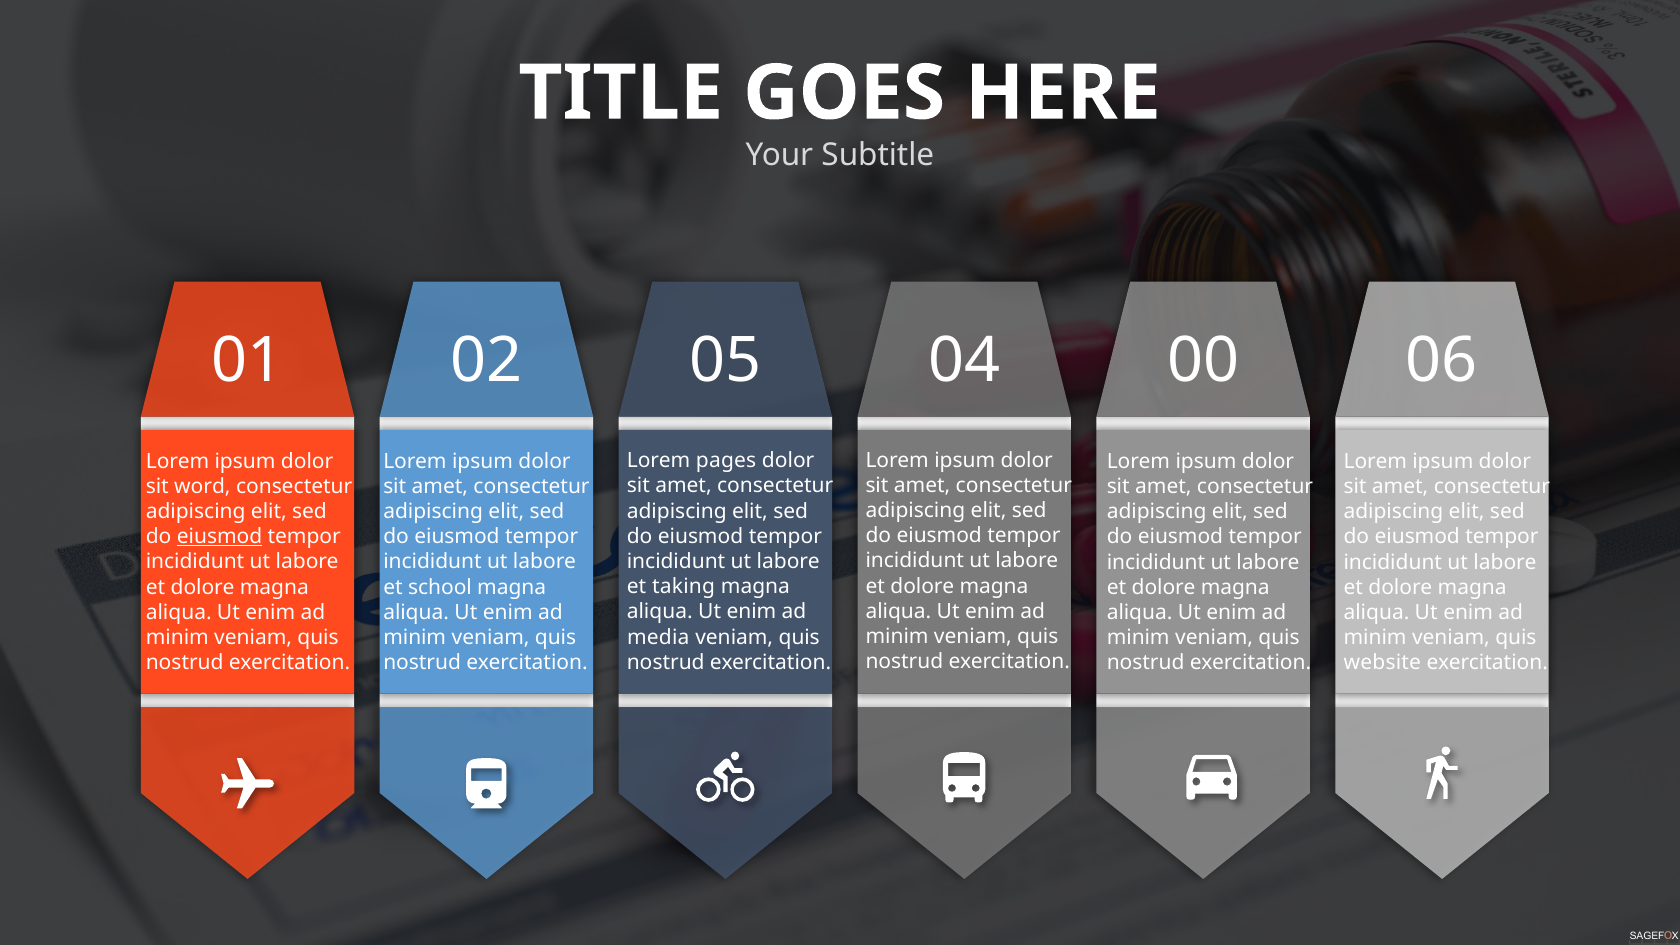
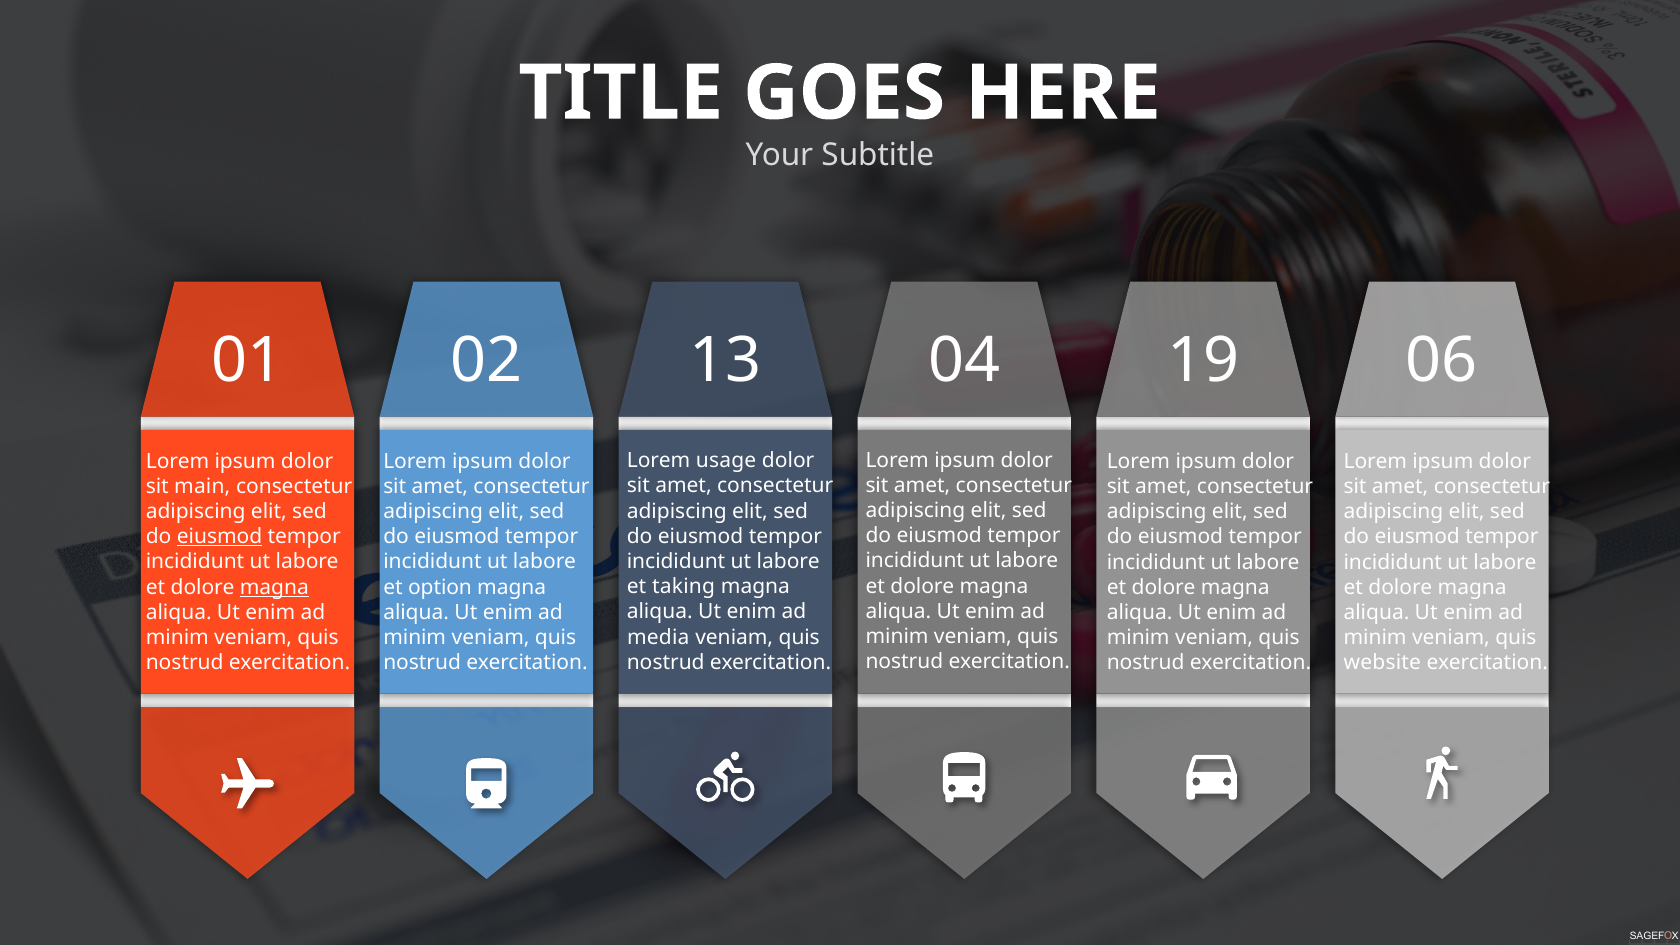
05: 05 -> 13
00: 00 -> 19
pages: pages -> usage
word: word -> main
magna at (274, 587) underline: none -> present
school: school -> option
